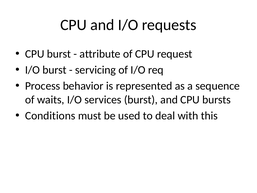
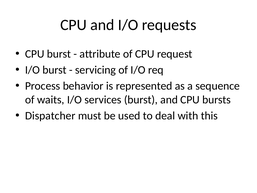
Conditions: Conditions -> Dispatcher
